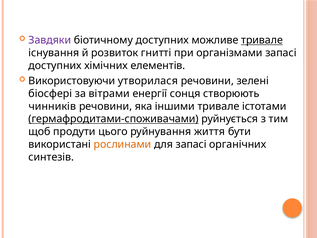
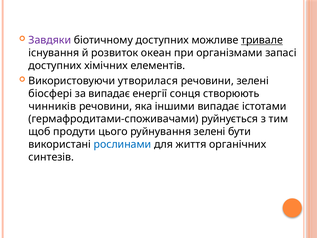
гнитті: гнитті -> океан
за вітрами: вітрами -> випадає
іншими тривале: тривале -> випадає
гермафродитами-споживачами underline: present -> none
руйнування життя: життя -> зелені
рослинами colour: orange -> blue
для запасі: запасі -> життя
